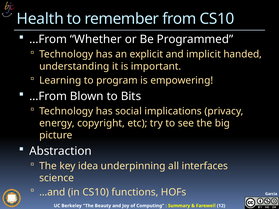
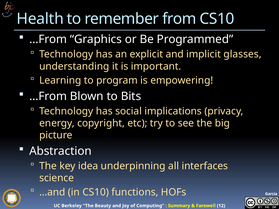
Whether: Whether -> Graphics
handed: handed -> glasses
